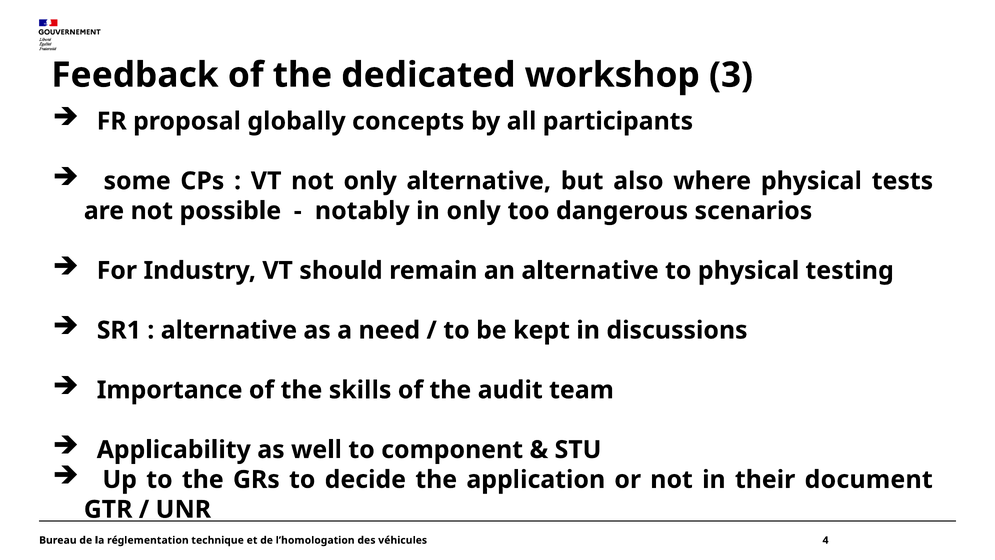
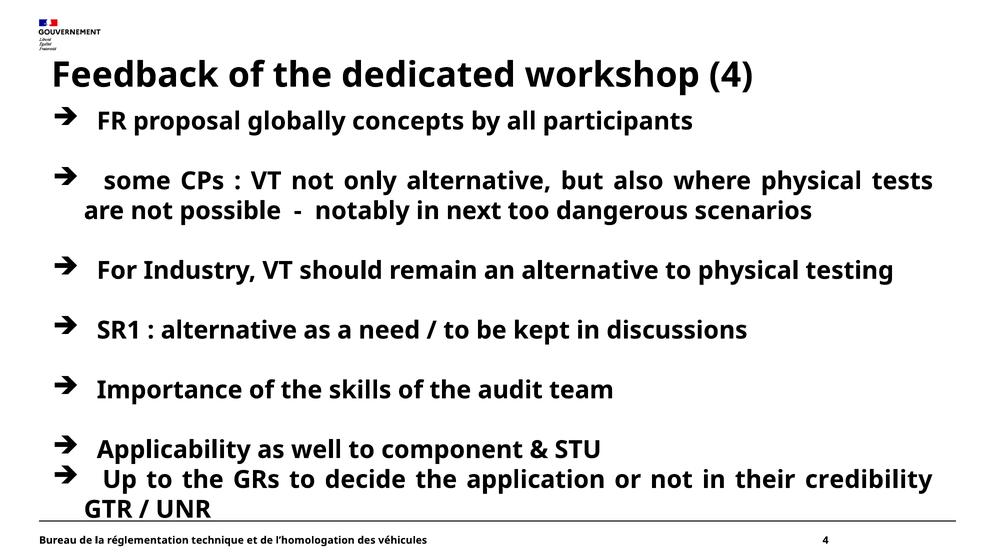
workshop 3: 3 -> 4
in only: only -> next
document: document -> credibility
